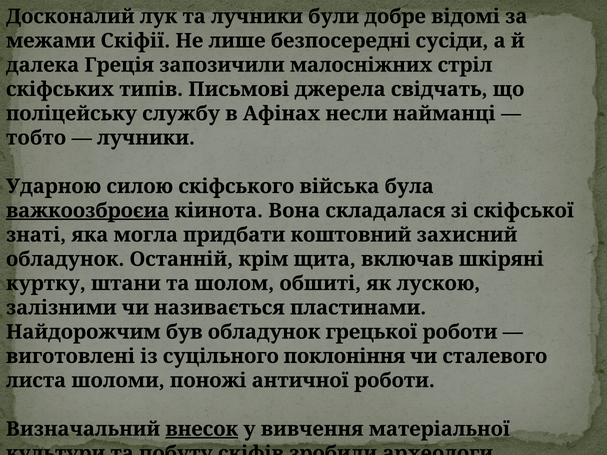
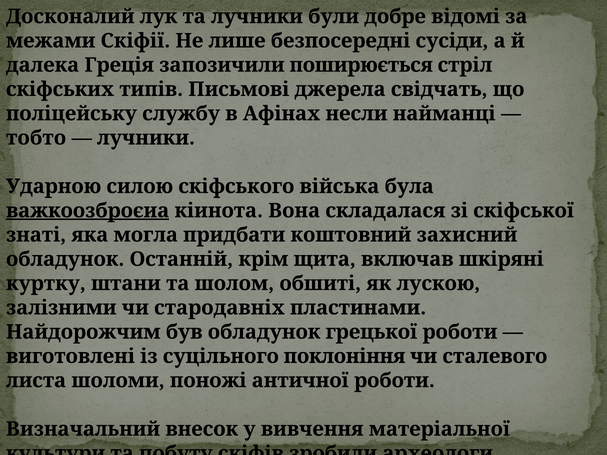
малосніжних: малосніжних -> поширюється
називається: називається -> стародавніх
внесок underline: present -> none
